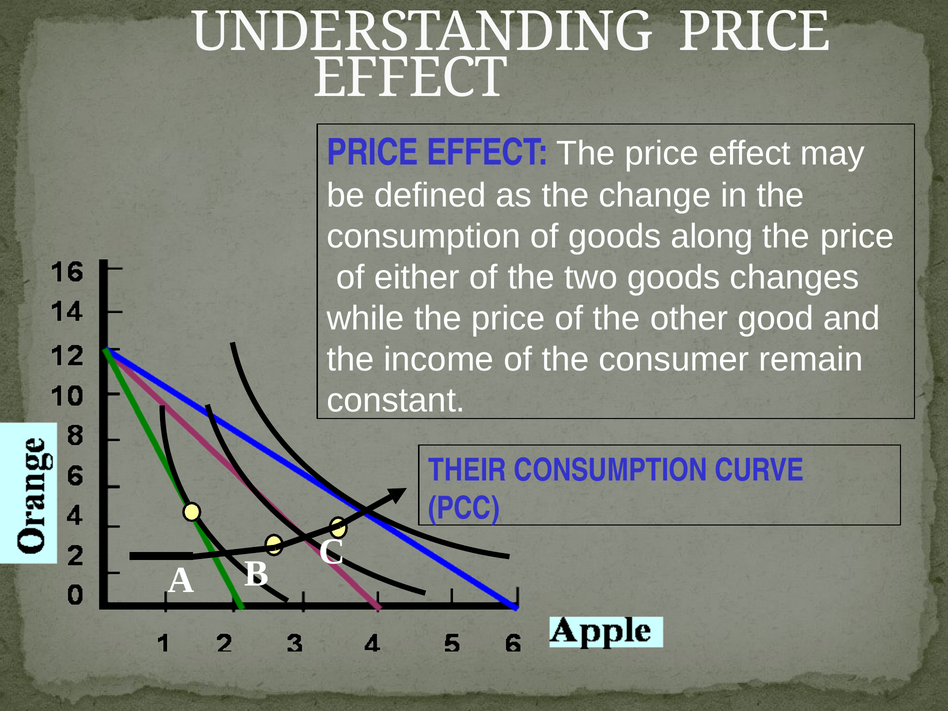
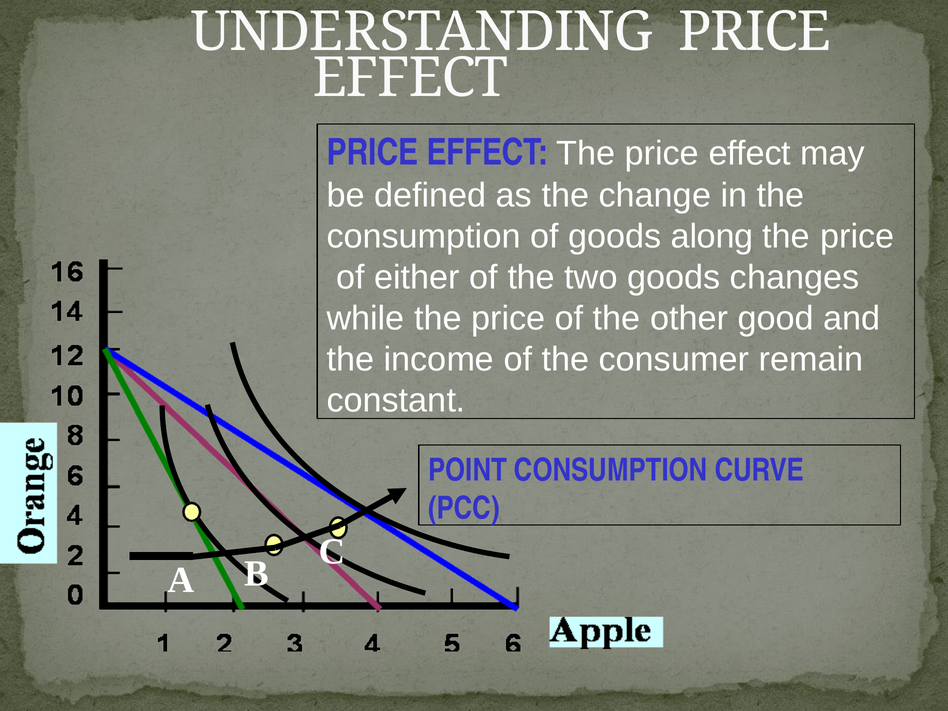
THEIR: THEIR -> POINT
